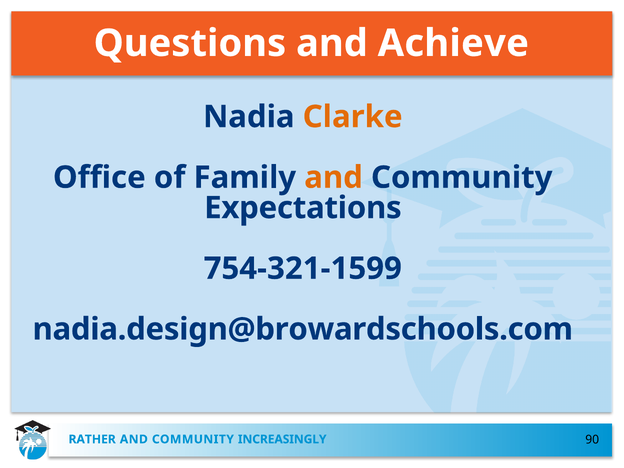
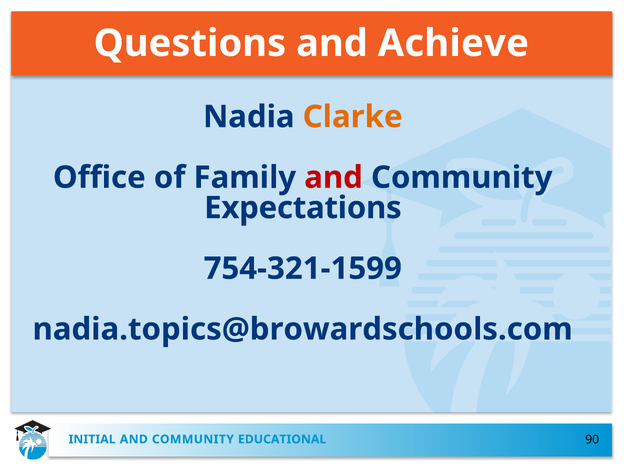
and at (334, 178) colour: orange -> red
nadia.design@browardschools.com: nadia.design@browardschools.com -> nadia.topics@browardschools.com
RATHER: RATHER -> INITIAL
INCREASINGLY: INCREASINGLY -> EDUCATIONAL
